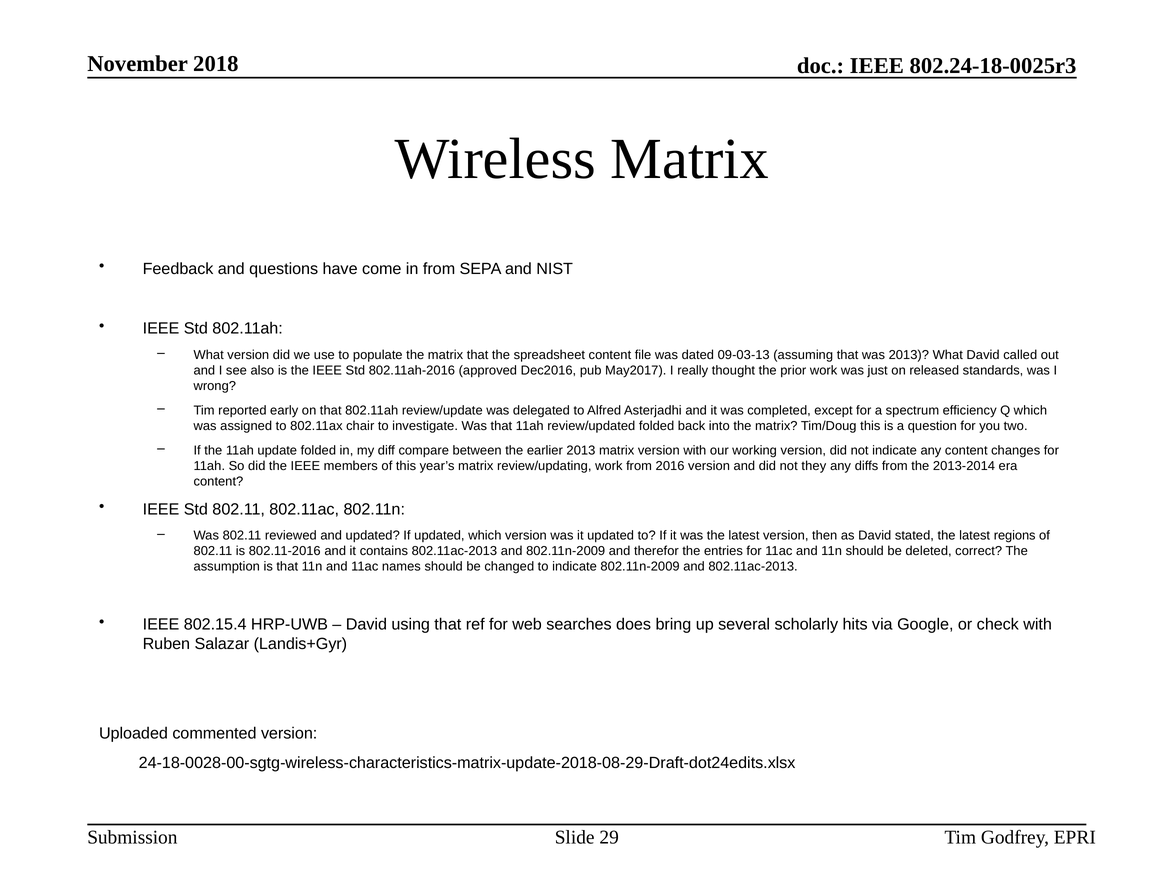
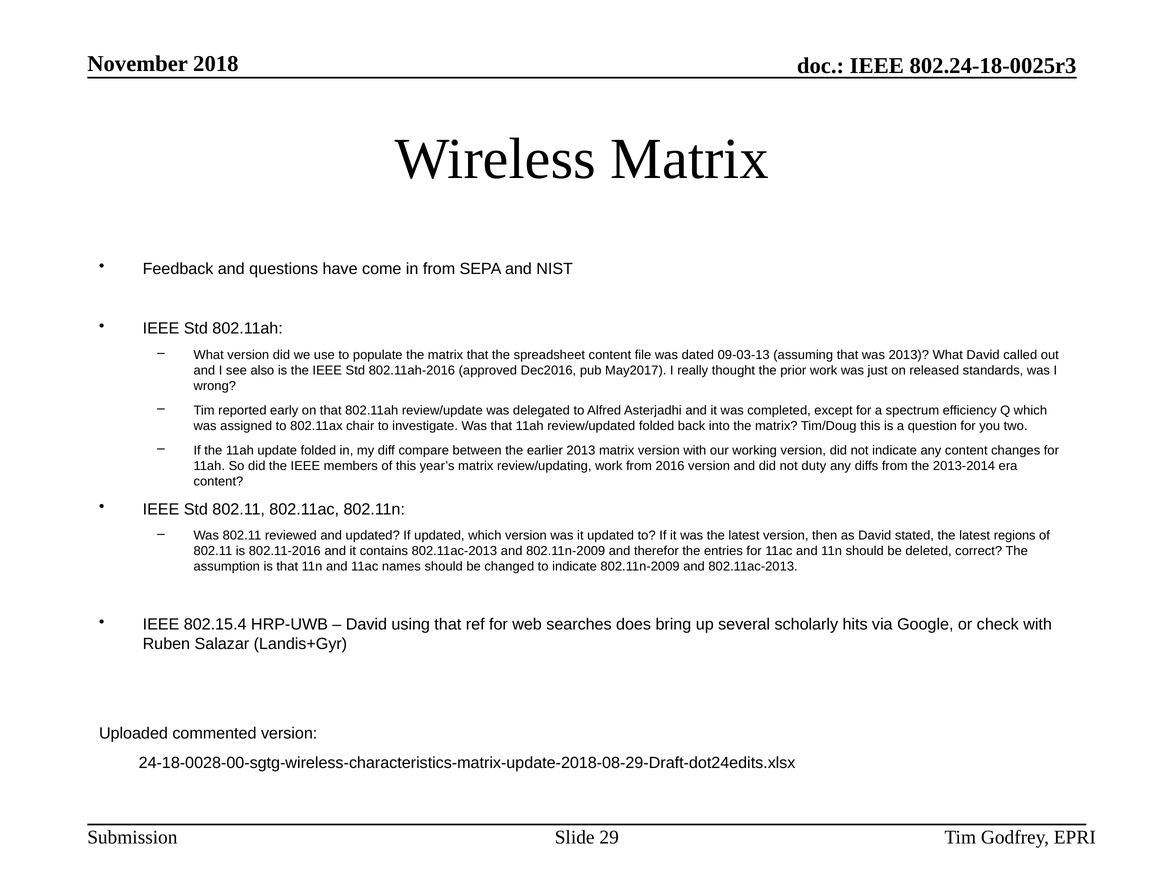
they: they -> duty
